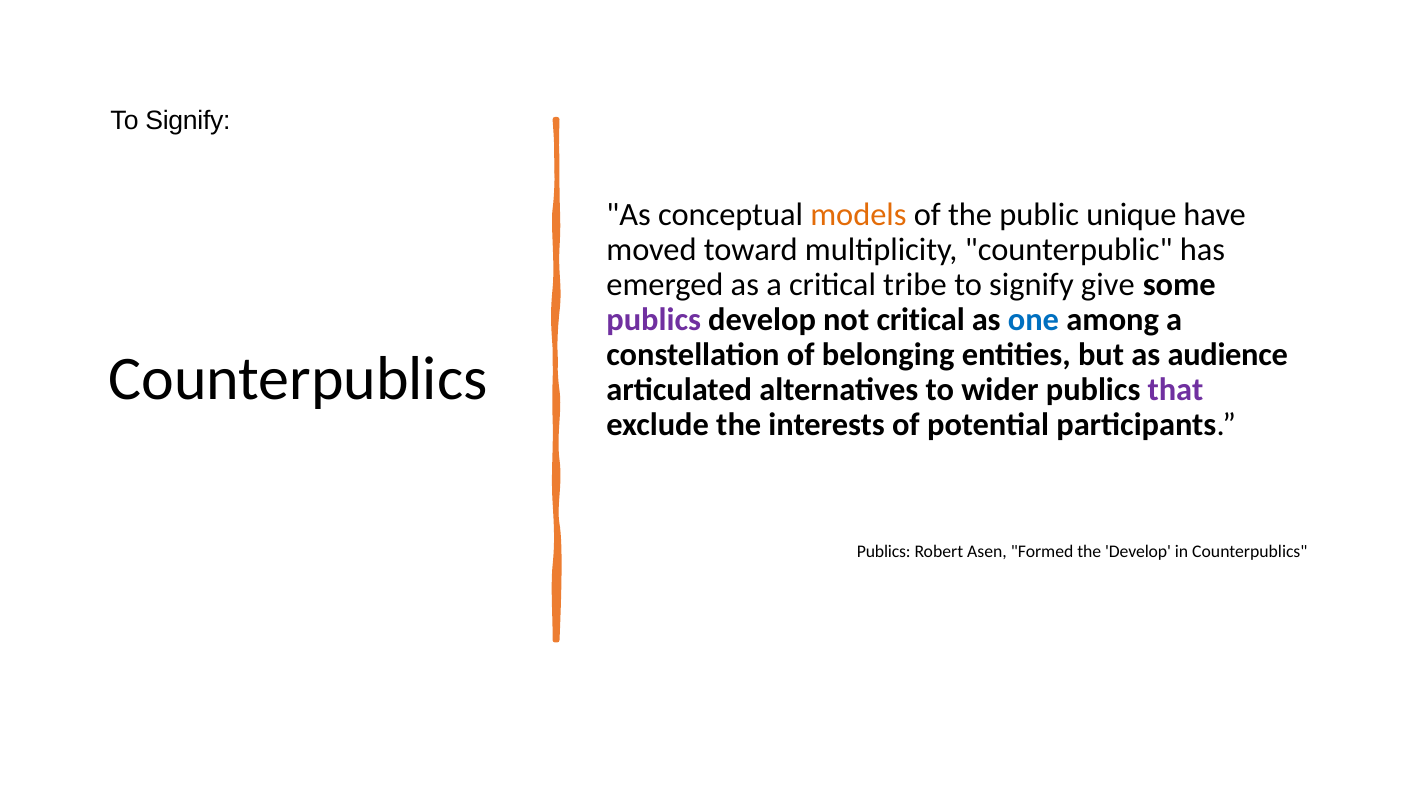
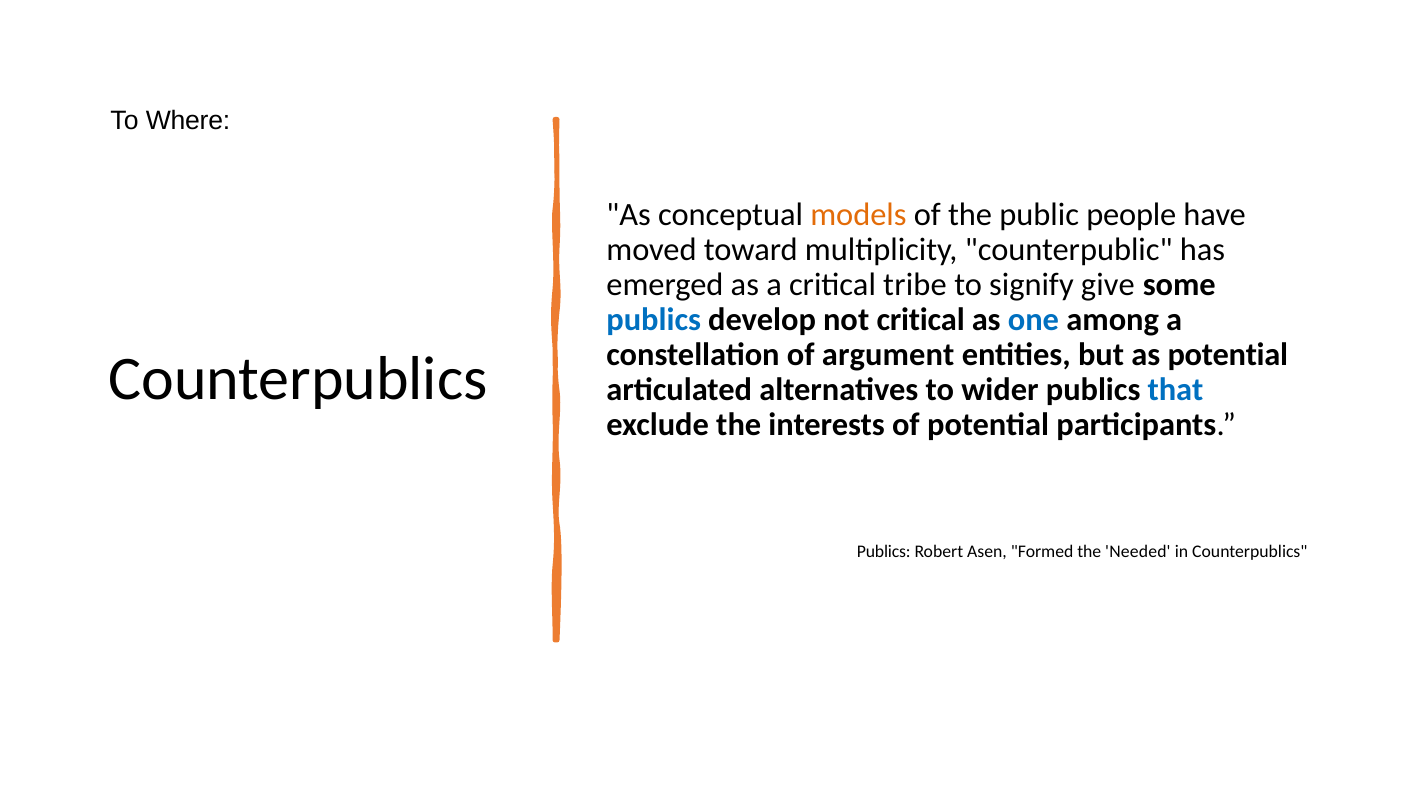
Signify at (188, 121): Signify -> Where
unique: unique -> people
publics at (654, 320) colour: purple -> blue
belonging: belonging -> argument
as audience: audience -> potential
that colour: purple -> blue
the Develop: Develop -> Needed
